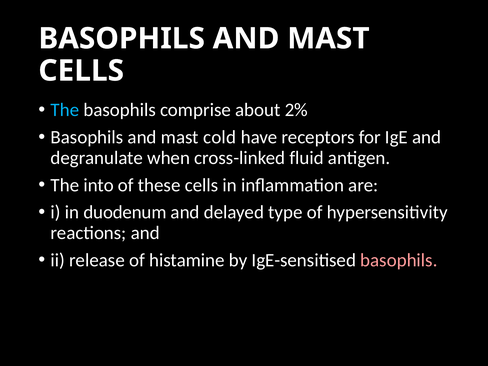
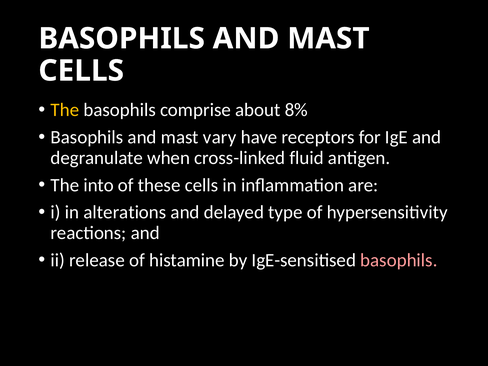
The at (65, 110) colour: light blue -> yellow
2%: 2% -> 8%
cold: cold -> vary
duodenum: duodenum -> alterations
